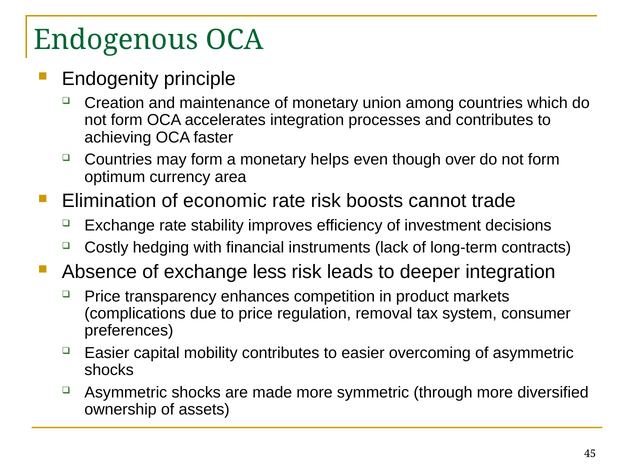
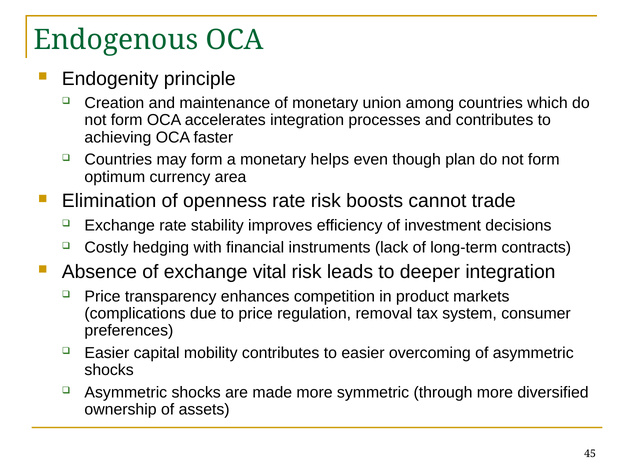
over: over -> plan
economic: economic -> openness
less: less -> vital
